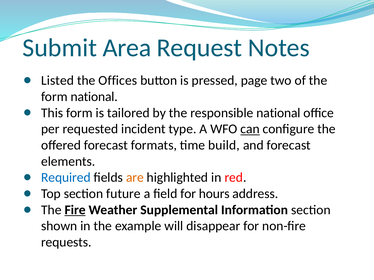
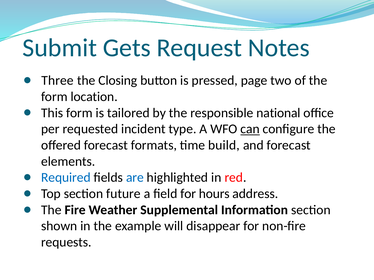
Area: Area -> Gets
Listed: Listed -> Three
Offices: Offices -> Closing
form national: national -> location
are colour: orange -> blue
Fire underline: present -> none
